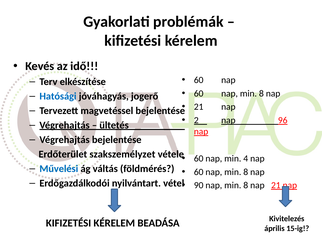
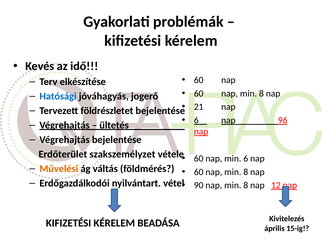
magvetéssel: magvetéssel -> földrészletet
2 at (196, 120): 2 -> 6
min 4: 4 -> 6
Művelési colour: blue -> orange
nap 21: 21 -> 12
